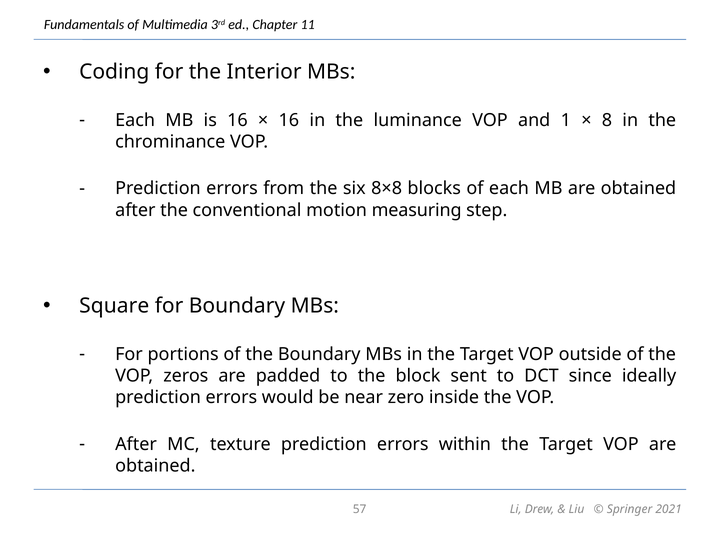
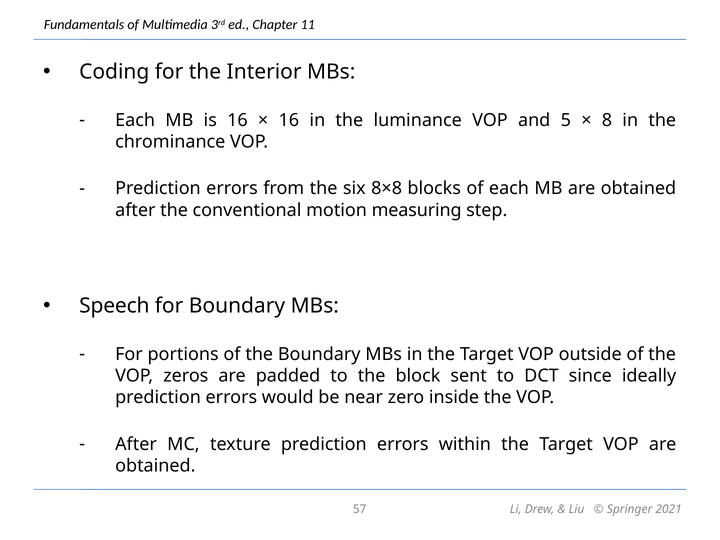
1: 1 -> 5
Square: Square -> Speech
